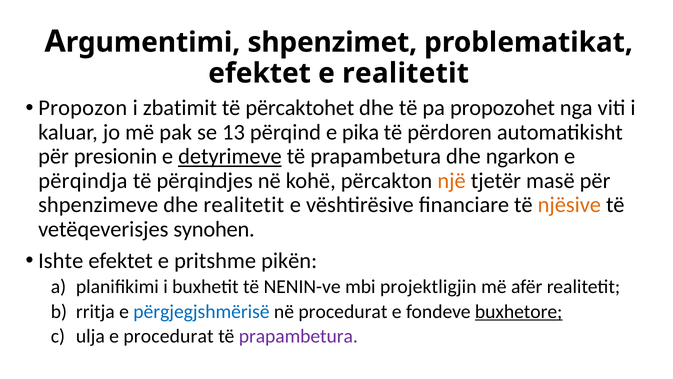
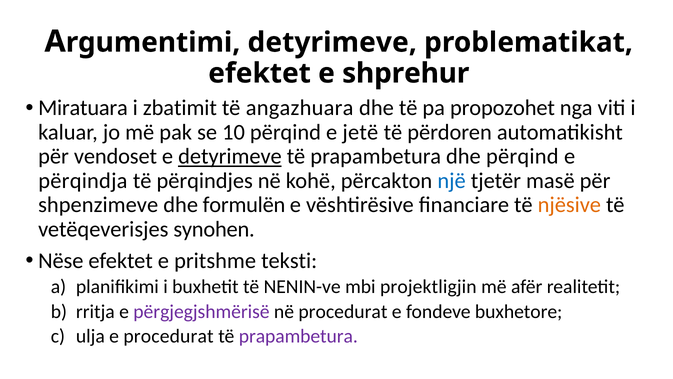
Argumentimi shpenzimet: shpenzimet -> detyrimeve
e realitetit: realitetit -> shprehur
Propozon: Propozon -> Miratuara
përcaktohet: përcaktohet -> angazhuara
13: 13 -> 10
pika: pika -> jetë
presionin: presionin -> vendoset
dhe ngarkon: ngarkon -> përqind
një colour: orange -> blue
dhe realitetit: realitetit -> formulën
Ishte: Ishte -> Nëse
pikën: pikën -> teksti
përgjegjshmërisë colour: blue -> purple
buxhetore underline: present -> none
